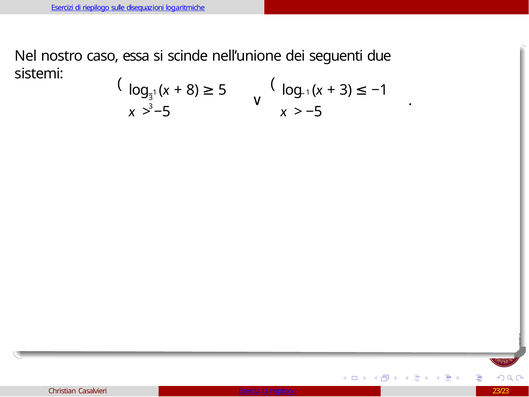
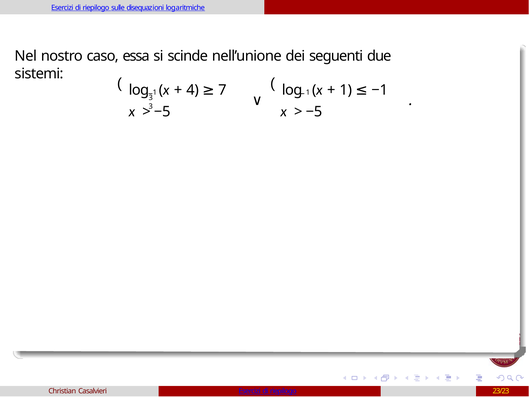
8: 8 -> 4
5: 5 -> 7
3 at (346, 90): 3 -> 1
